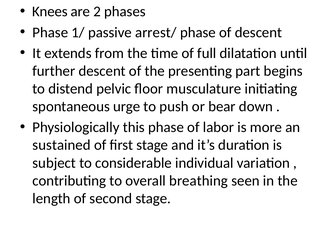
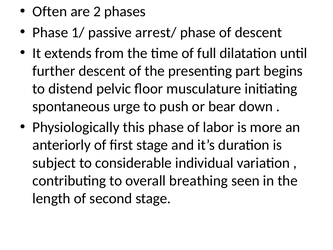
Knees: Knees -> Often
sustained: sustained -> anteriorly
